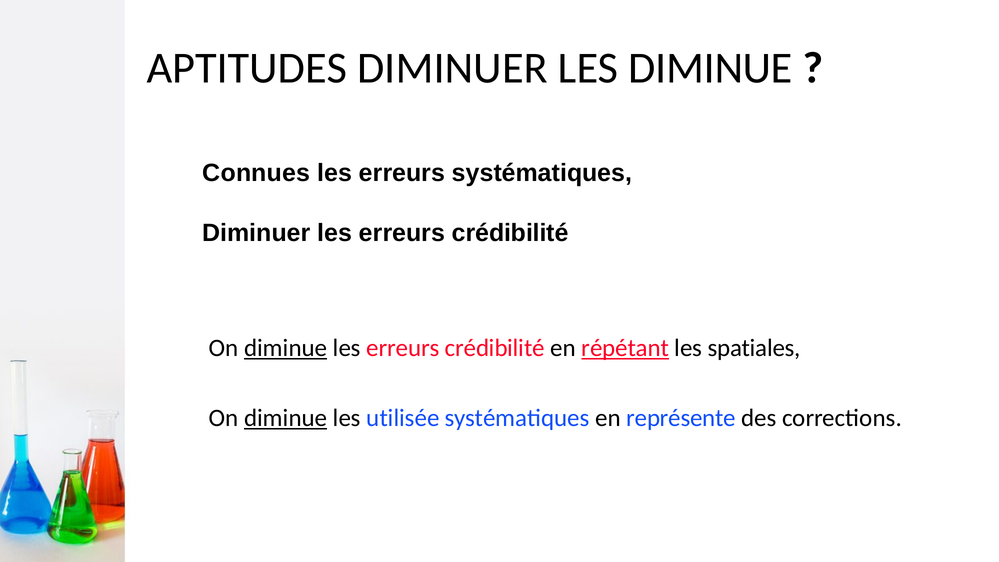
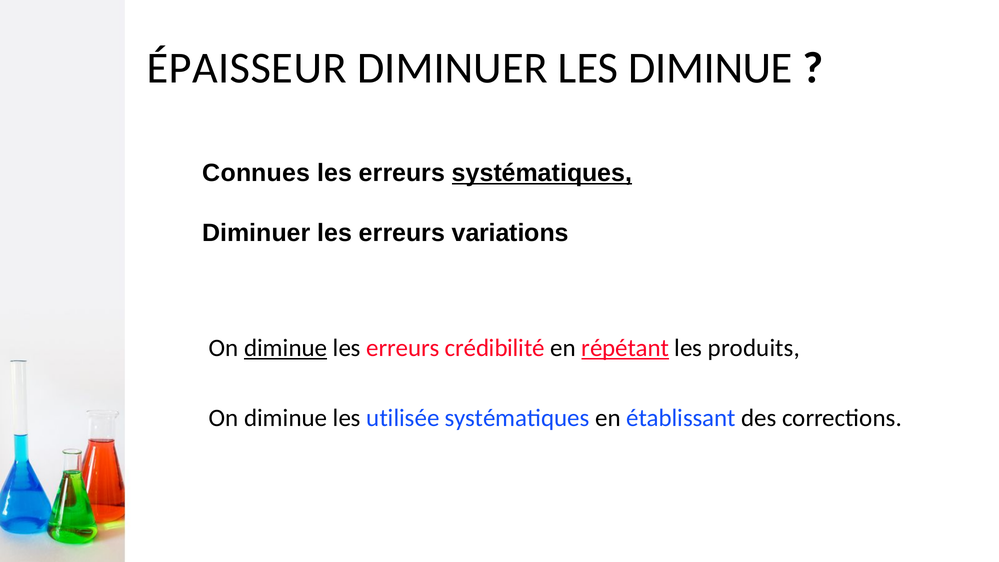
APTITUDES: APTITUDES -> ÉPAISSEUR
systématiques at (542, 173) underline: none -> present
Diminuer les erreurs crédibilité: crédibilité -> variations
spatiales: spatiales -> produits
diminue at (286, 418) underline: present -> none
représente: représente -> établissant
